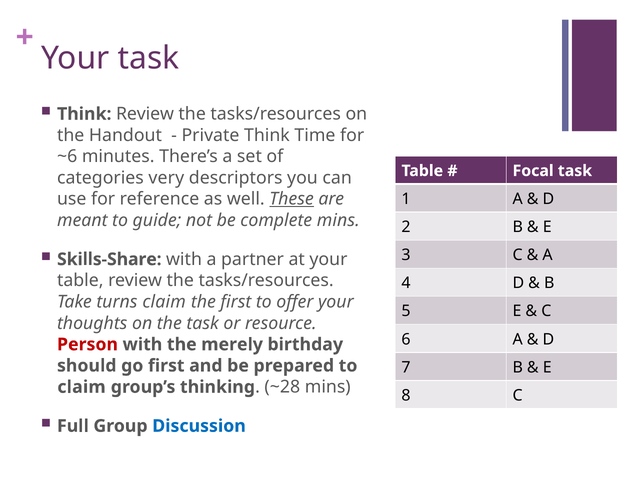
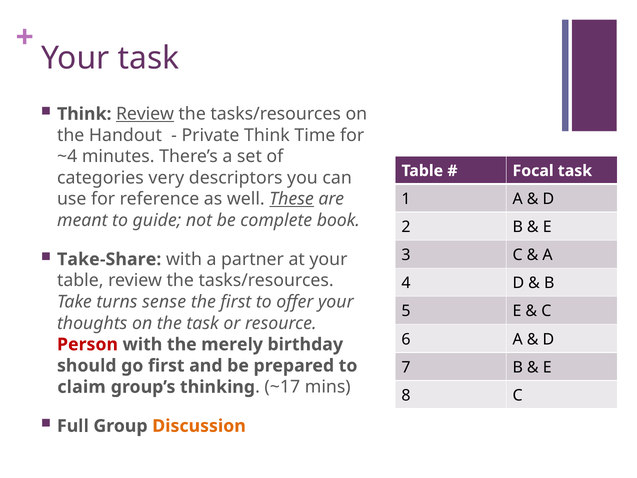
Review at (145, 114) underline: none -> present
~6: ~6 -> ~4
complete mins: mins -> book
Skills-Share: Skills-Share -> Take-Share
turns claim: claim -> sense
~28: ~28 -> ~17
Discussion colour: blue -> orange
